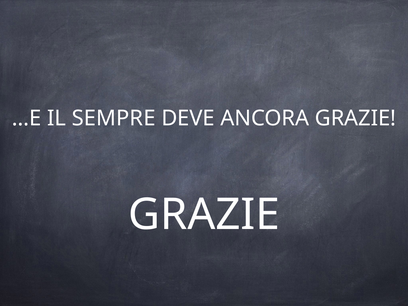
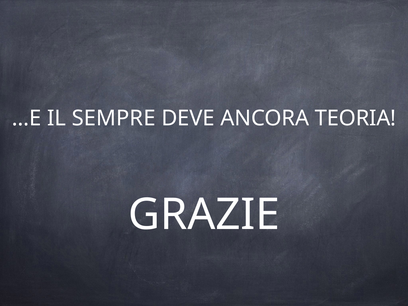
ANCORA GRAZIE: GRAZIE -> TEORIA
